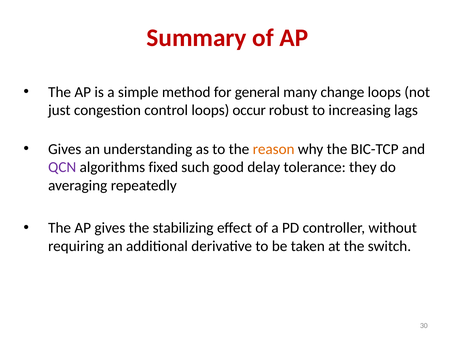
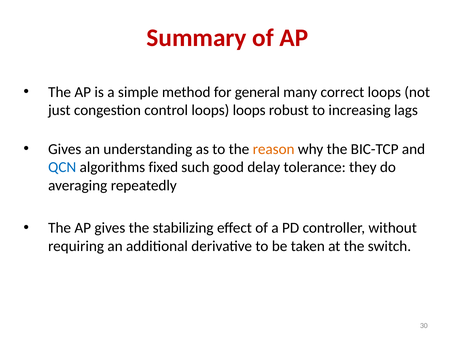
change: change -> correct
loops occur: occur -> loops
QCN colour: purple -> blue
